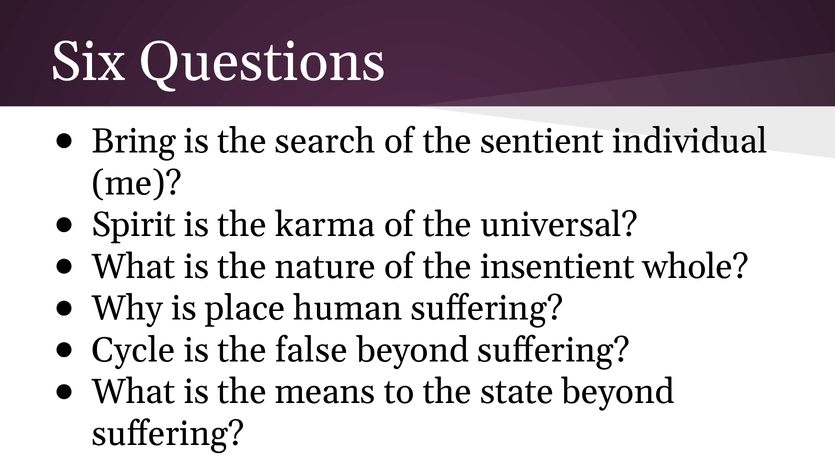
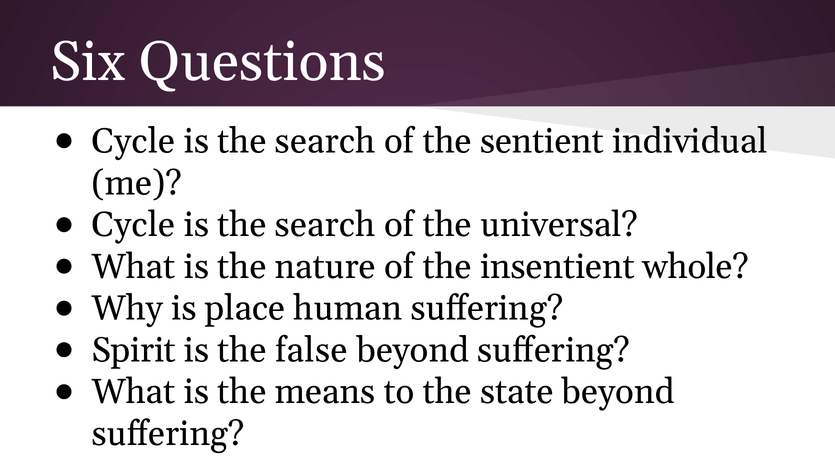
Bring at (134, 141): Bring -> Cycle
Spirit at (134, 225): Spirit -> Cycle
karma at (325, 225): karma -> search
Cycle: Cycle -> Spirit
